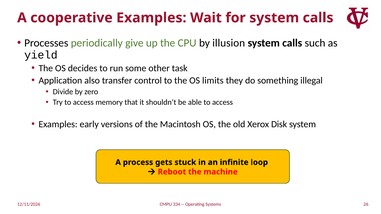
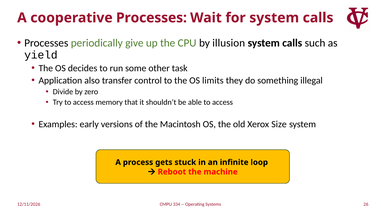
cooperative Examples: Examples -> Processes
Disk: Disk -> Size
